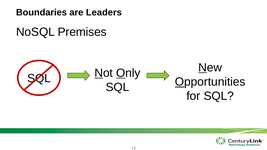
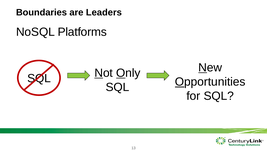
Premises: Premises -> Platforms
